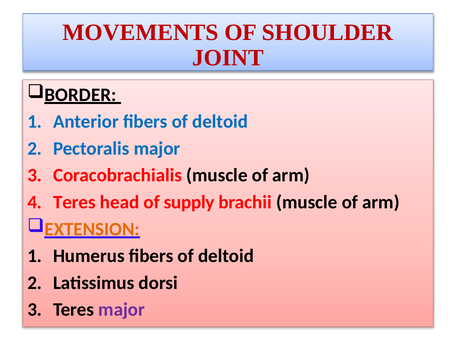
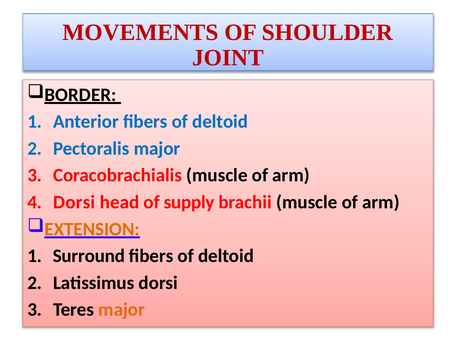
Teres at (74, 202): Teres -> Dorsi
Humerus: Humerus -> Surround
major at (122, 310) colour: purple -> orange
